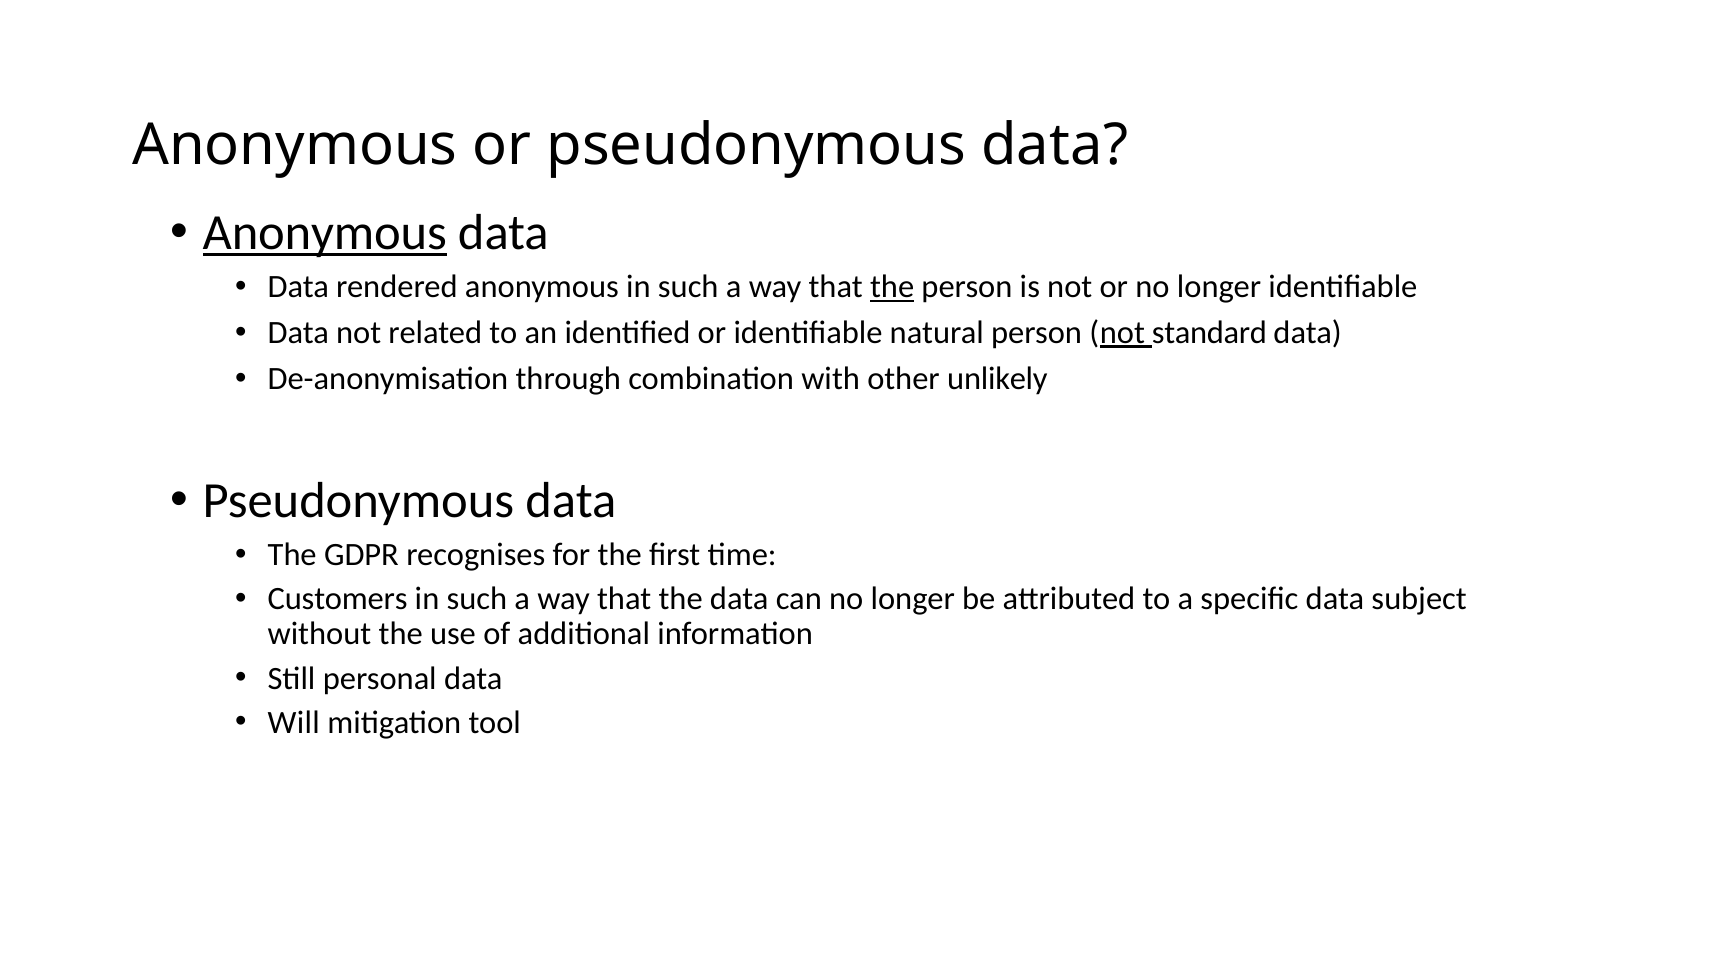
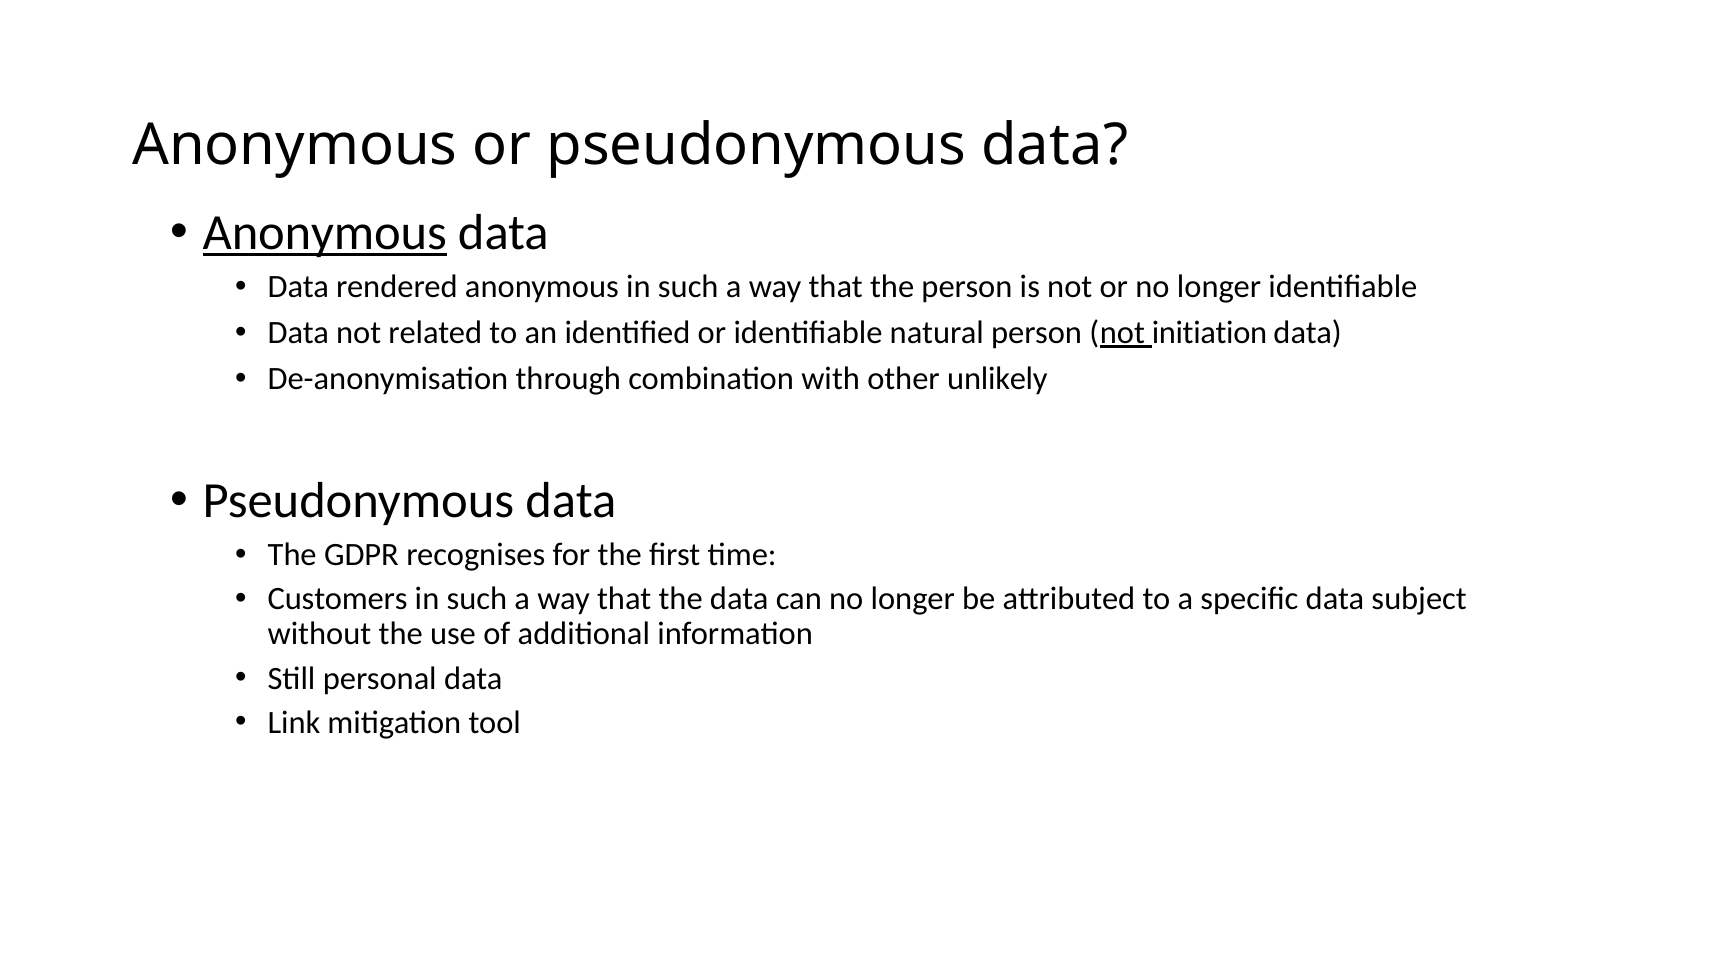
the at (892, 286) underline: present -> none
standard: standard -> initiation
Will: Will -> Link
